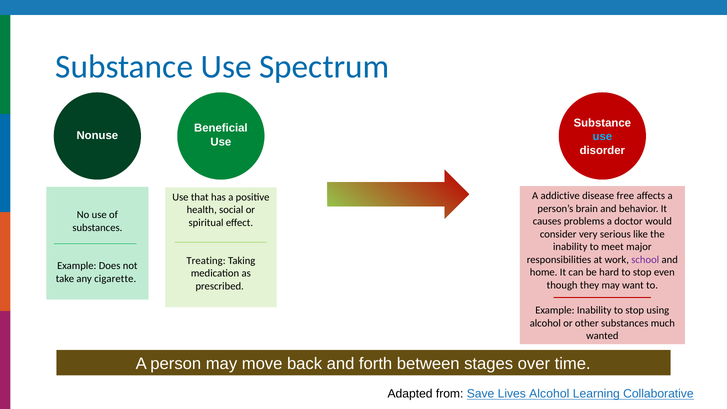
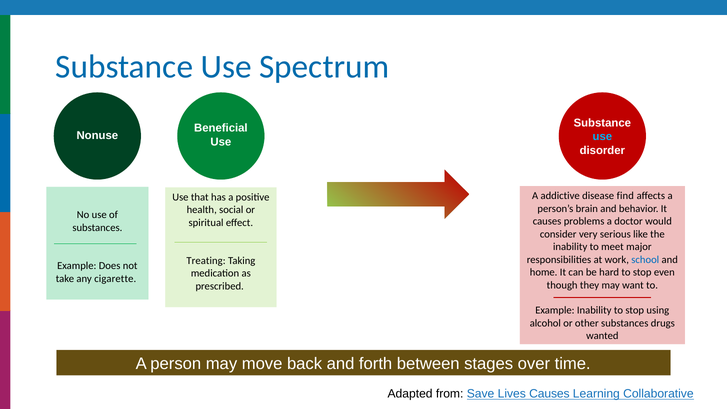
free: free -> find
school colour: purple -> blue
much: much -> drugs
Lives Alcohol: Alcohol -> Causes
